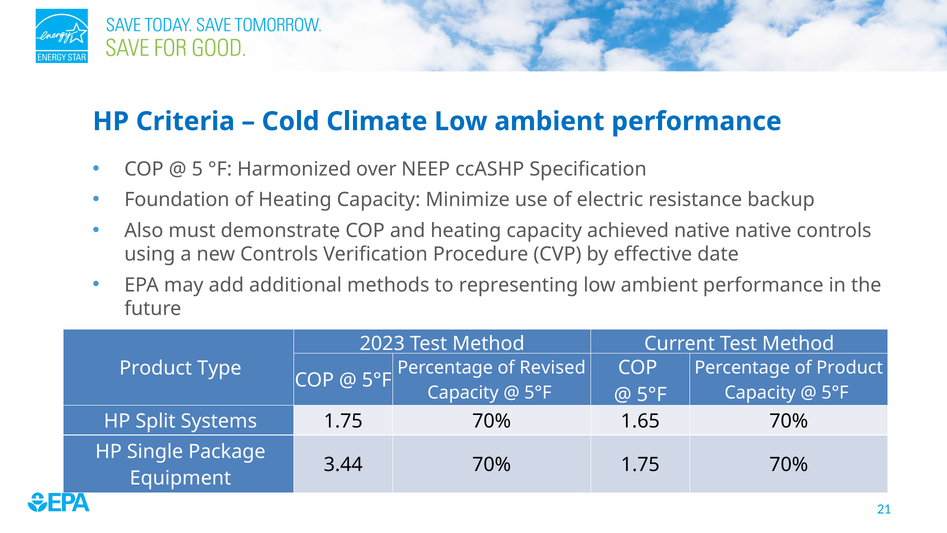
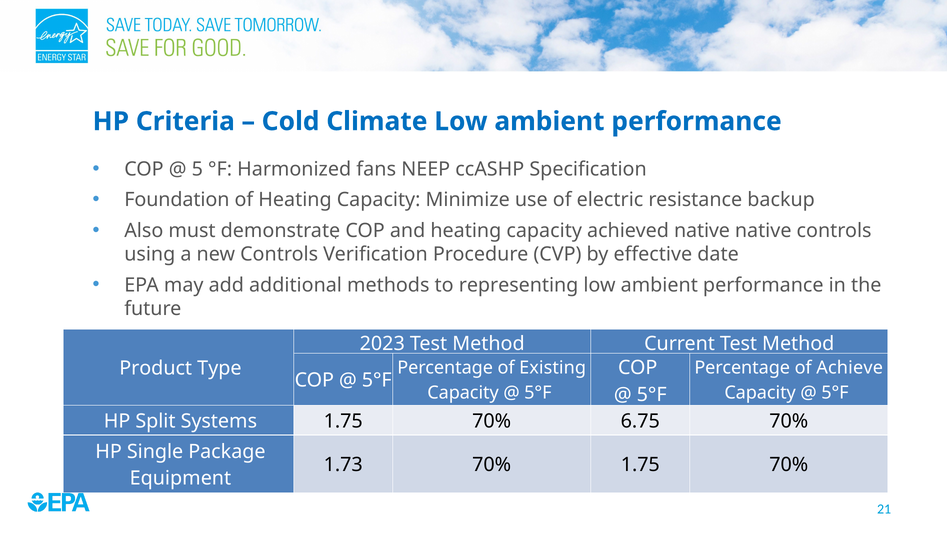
over: over -> fans
Revised: Revised -> Existing
of Product: Product -> Achieve
1.65: 1.65 -> 6.75
3.44: 3.44 -> 1.73
